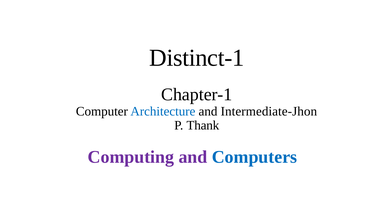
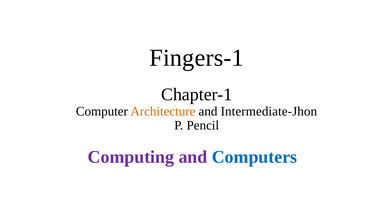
Distinct-1: Distinct-1 -> Fingers-1
Architecture colour: blue -> orange
Thank: Thank -> Pencil
